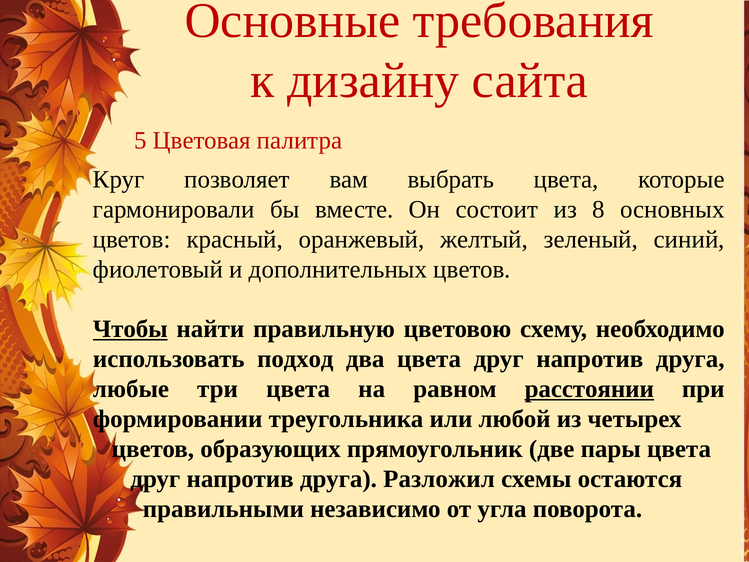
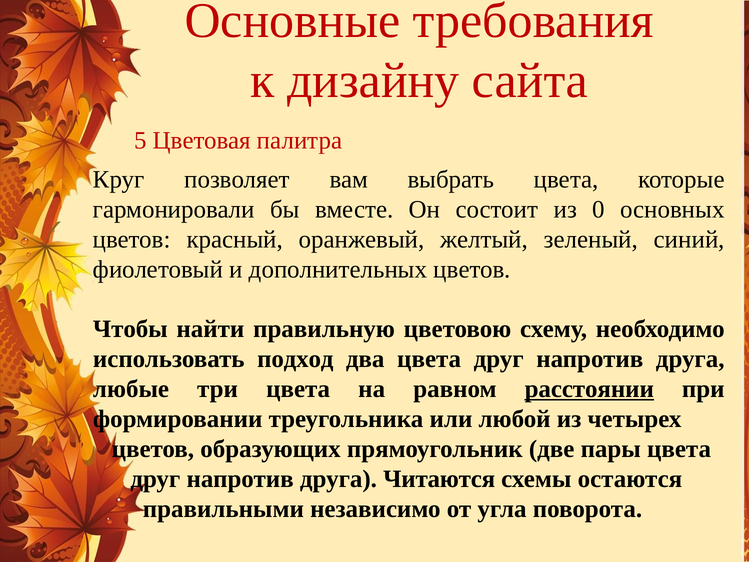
8: 8 -> 0
Чтобы underline: present -> none
Разложил: Разложил -> Читаются
